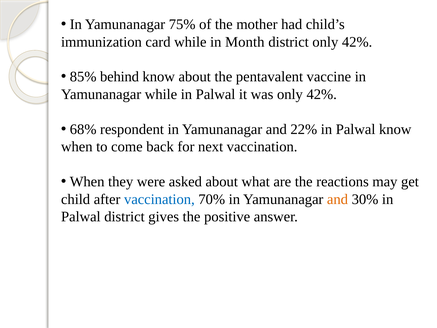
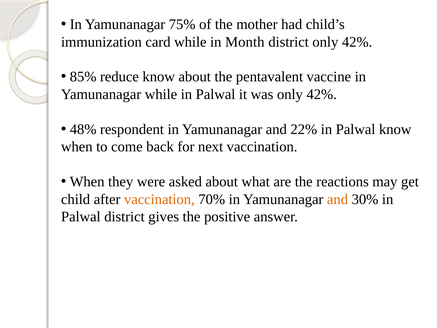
behind: behind -> reduce
68%: 68% -> 48%
vaccination at (159, 199) colour: blue -> orange
